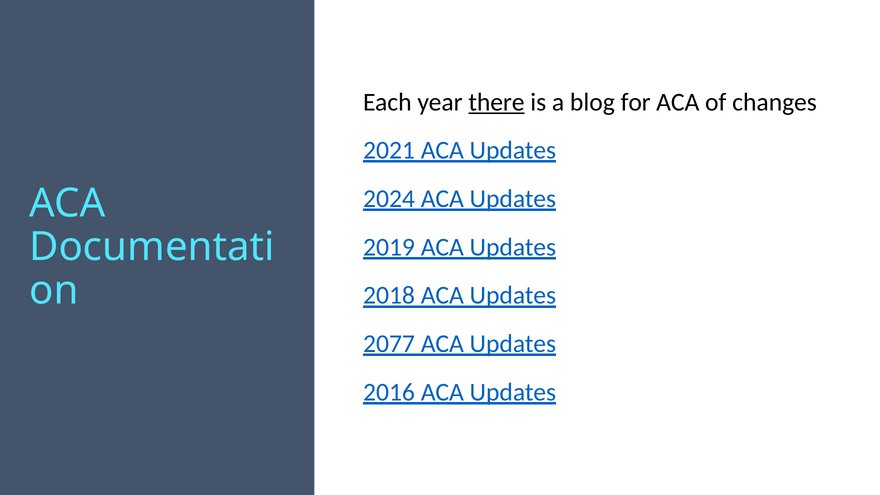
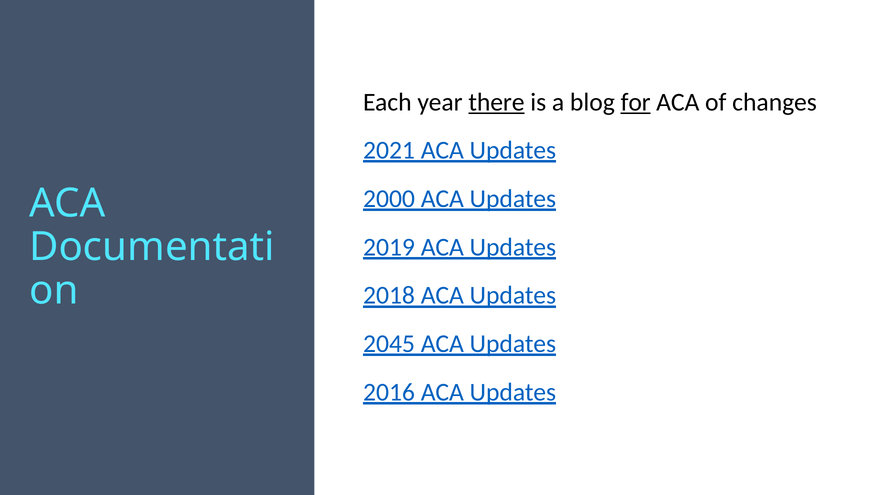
for underline: none -> present
2024: 2024 -> 2000
2077: 2077 -> 2045
